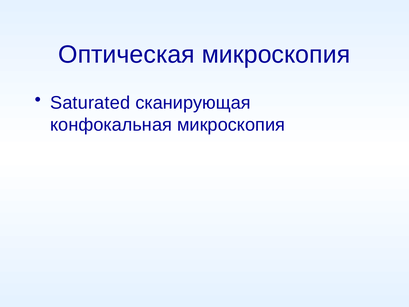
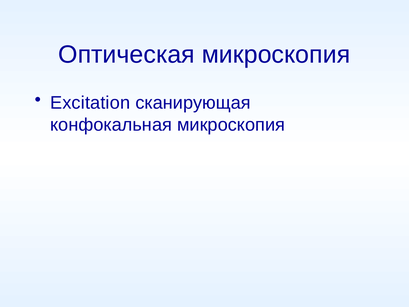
Saturated: Saturated -> Excitation
